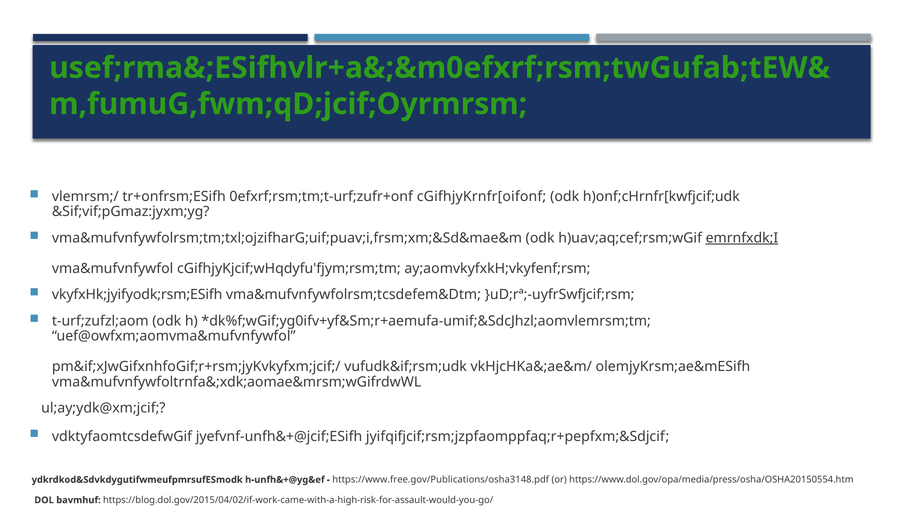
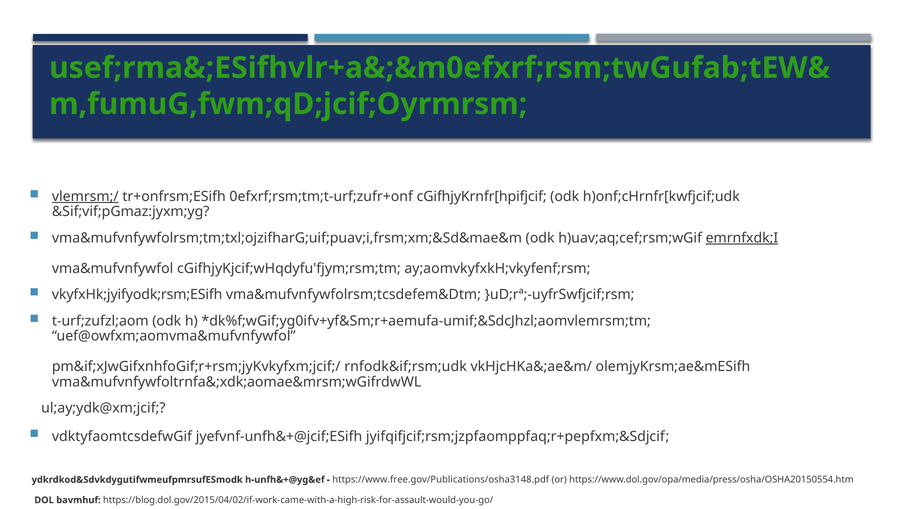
vlemrsm;/ underline: none -> present
cGifhjyKrnfr[oifonf: cGifhjyKrnfr[oifonf -> cGifhjyKrnfr[hpifjcif
vufudk&if;rsm;udk: vufudk&if;rsm;udk -> rnfodk&if;rsm;udk
